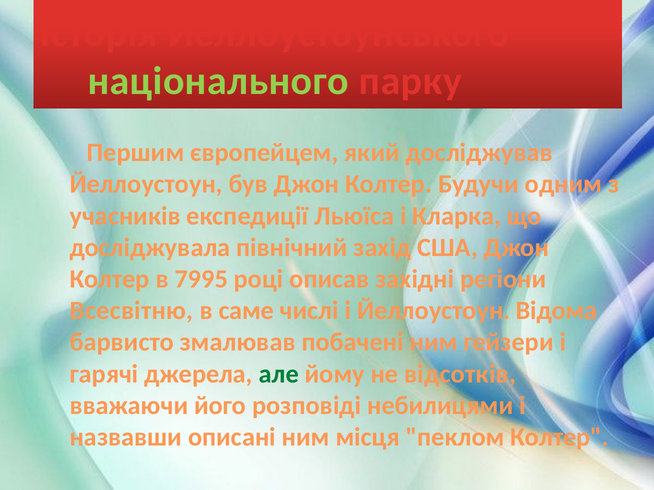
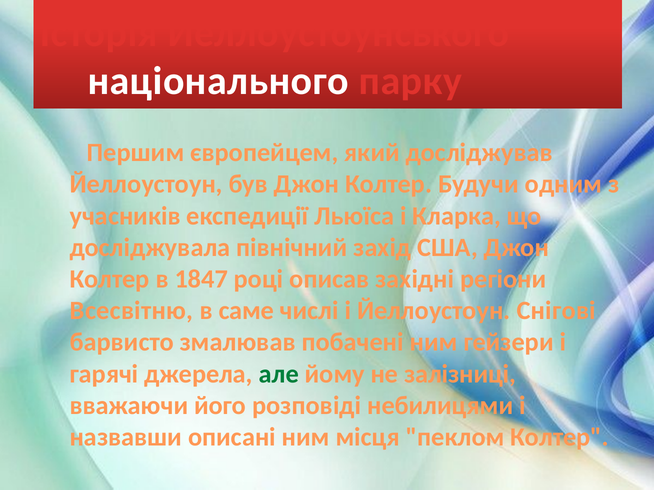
національного colour: light green -> white
7995: 7995 -> 1847
Відома: Відома -> Снігові
відсотків: відсотків -> залізниці
